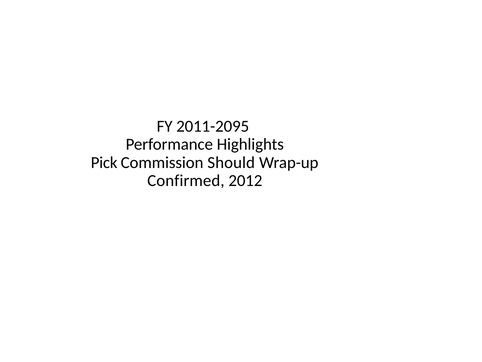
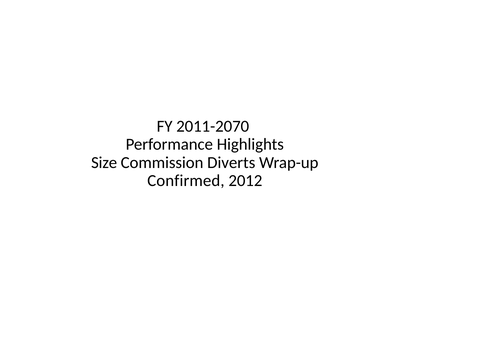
2011-2095: 2011-2095 -> 2011-2070
Pick: Pick -> Size
Should: Should -> Diverts
